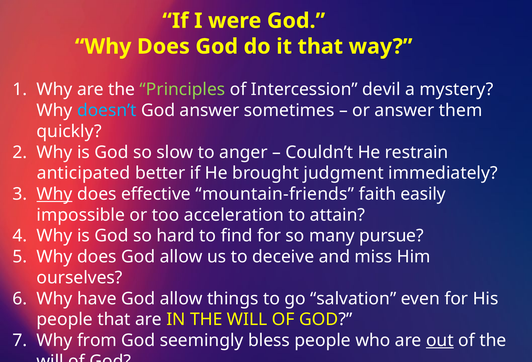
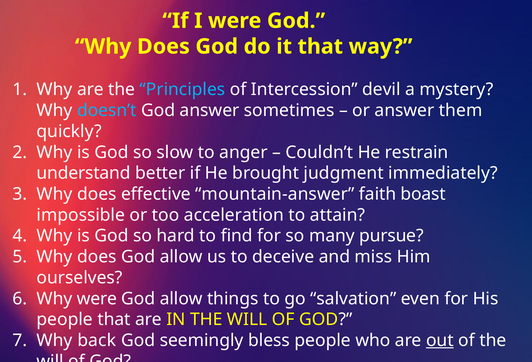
Principles colour: light green -> light blue
anticipated: anticipated -> understand
Why at (55, 194) underline: present -> none
mountain-friends: mountain-friends -> mountain-answer
easily: easily -> boast
Why have: have -> were
from: from -> back
